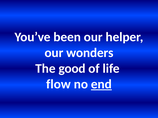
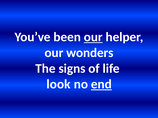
our at (93, 37) underline: none -> present
good: good -> signs
flow: flow -> look
